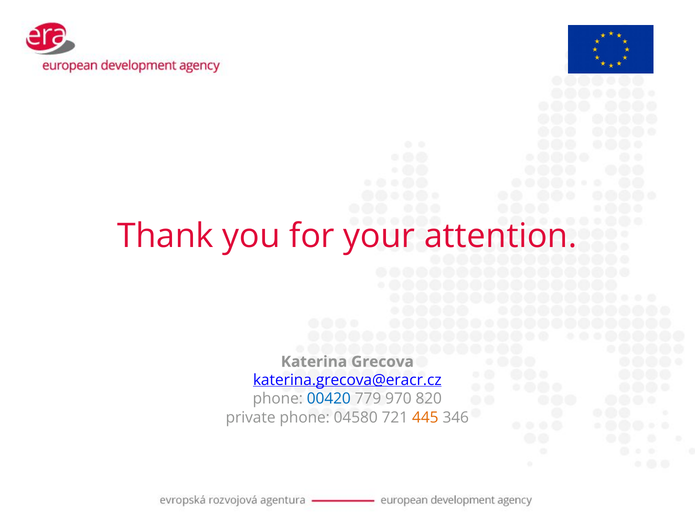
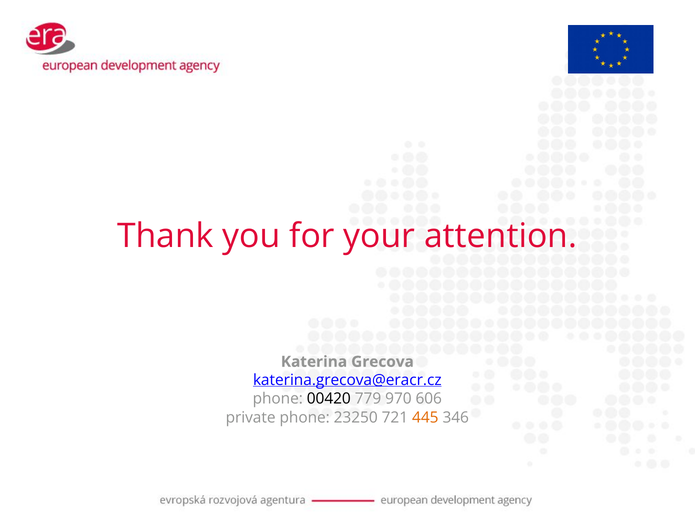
00420 colour: blue -> black
820: 820 -> 606
04580: 04580 -> 23250
